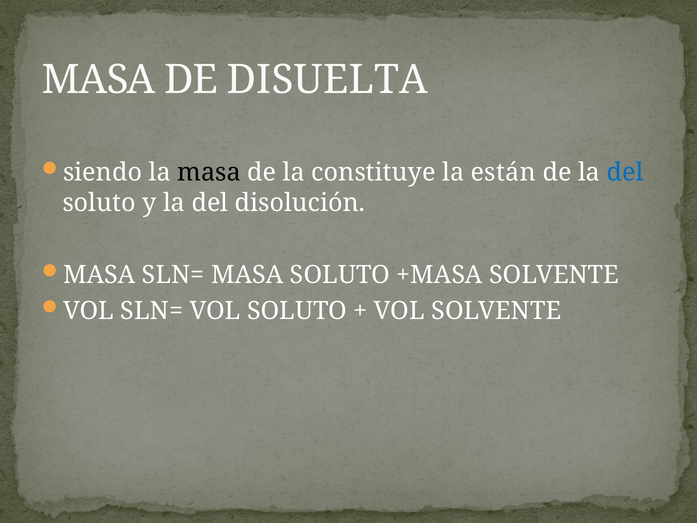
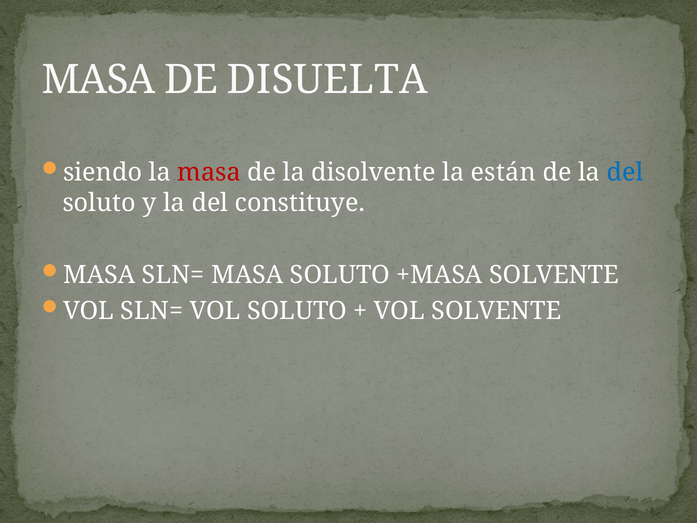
masa at (209, 172) colour: black -> red
constituye: constituye -> disolvente
disolución: disolución -> constituye
